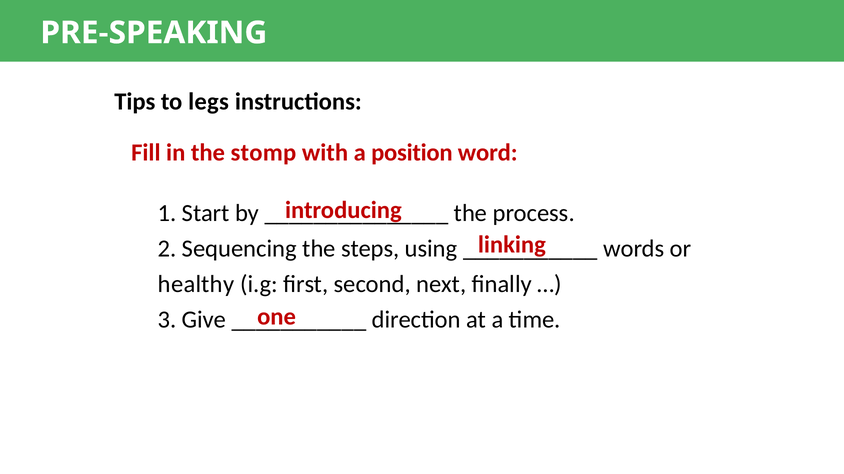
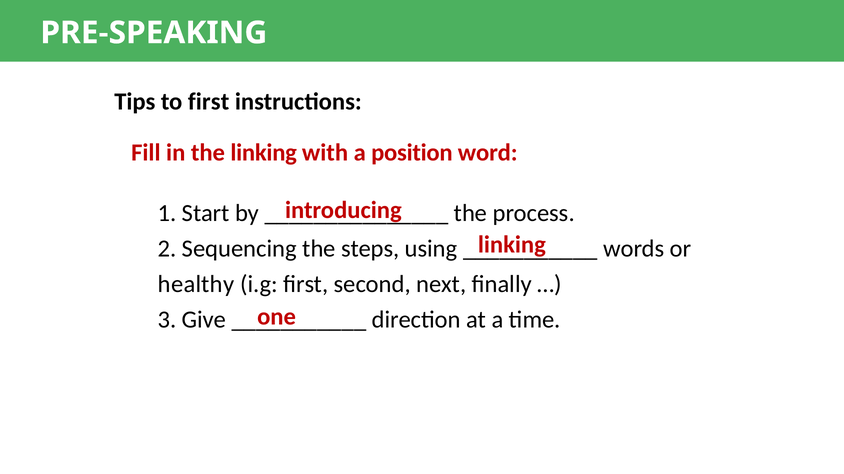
to legs: legs -> first
the stomp: stomp -> linking
